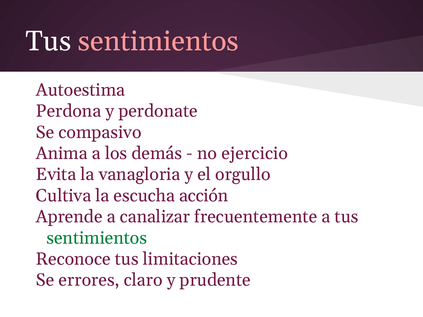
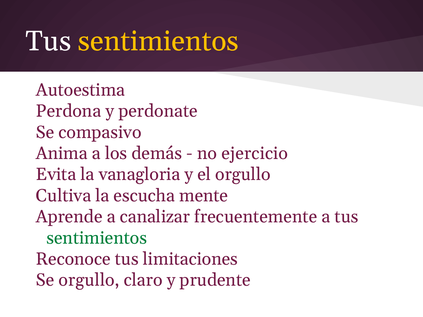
sentimientos at (158, 41) colour: pink -> yellow
acción: acción -> mente
Se errores: errores -> orgullo
